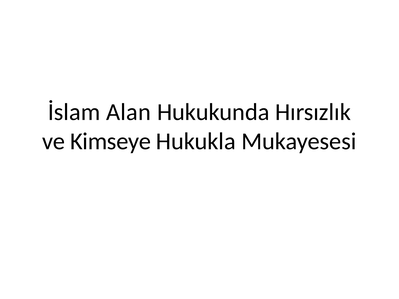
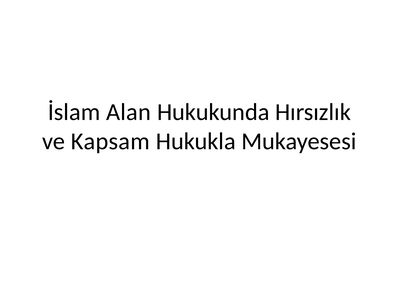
Kimseye: Kimseye -> Kapsam
